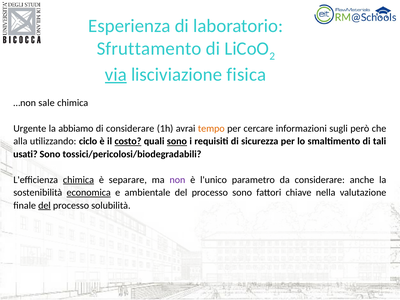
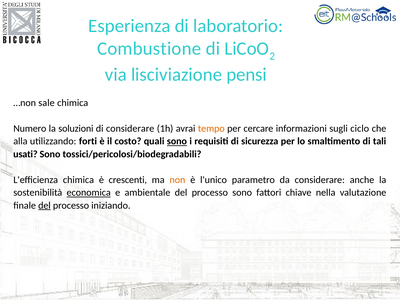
Sfruttamento: Sfruttamento -> Combustione
via underline: present -> none
fisica: fisica -> pensi
Urgente: Urgente -> Numero
abbiamo: abbiamo -> soluzioni
però: però -> ciclo
ciclo: ciclo -> forti
costo underline: present -> none
chimica at (78, 180) underline: present -> none
separare: separare -> crescenti
non colour: purple -> orange
solubilità: solubilità -> iniziando
